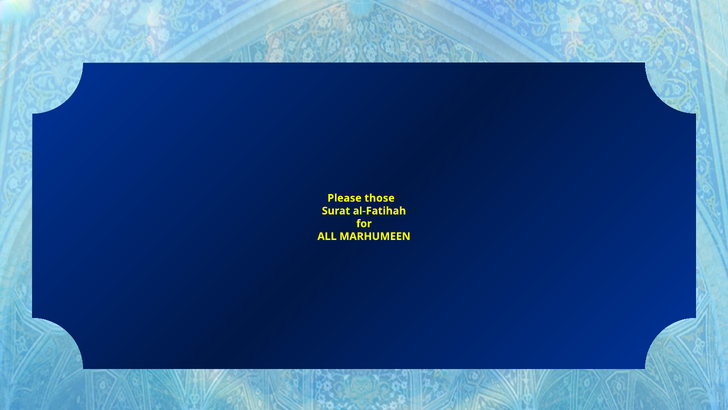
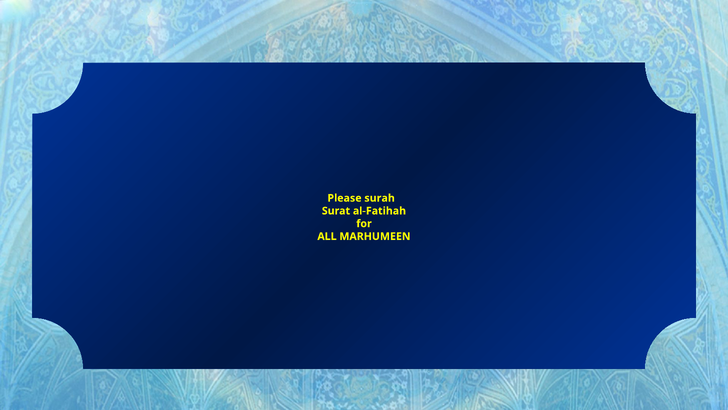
those: those -> surah
